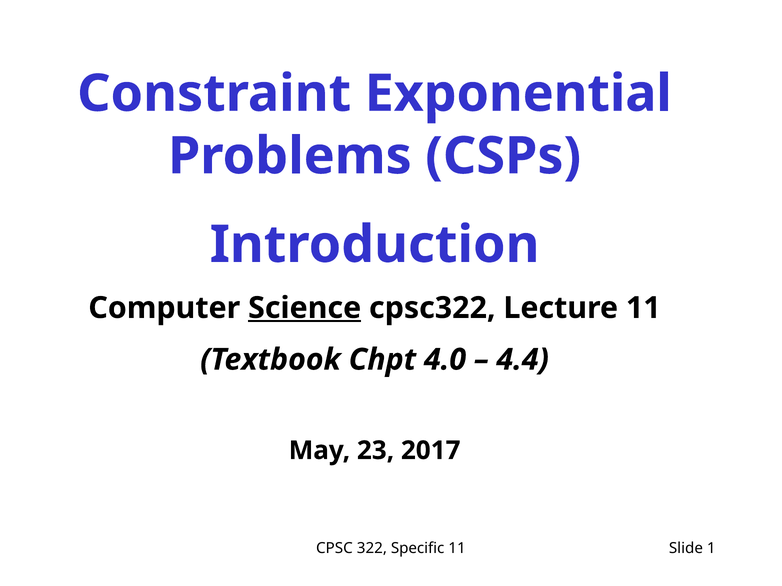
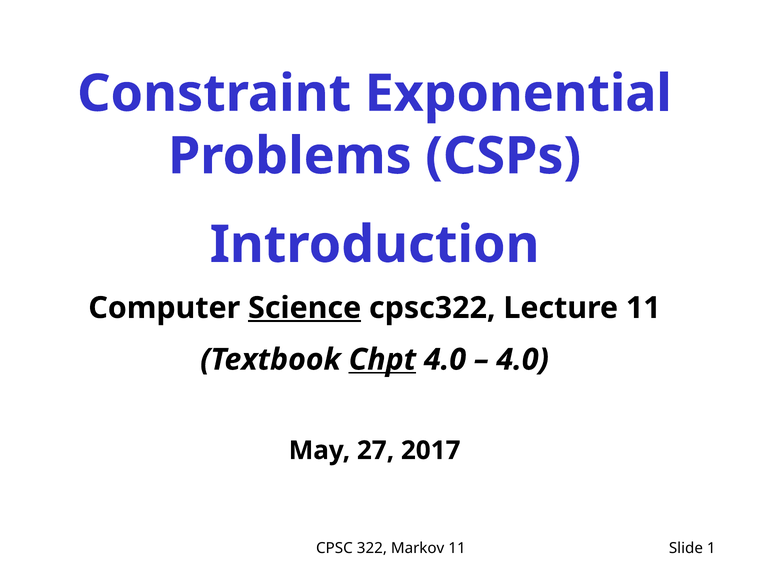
Chpt underline: none -> present
4.4 at (523, 360): 4.4 -> 4.0
23: 23 -> 27
Specific: Specific -> Markov
